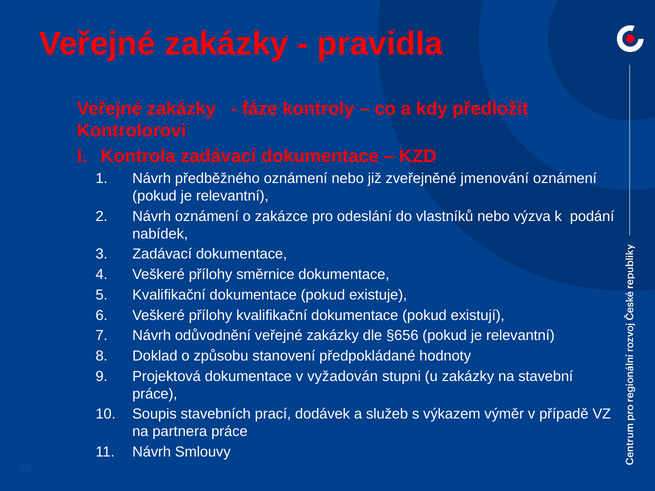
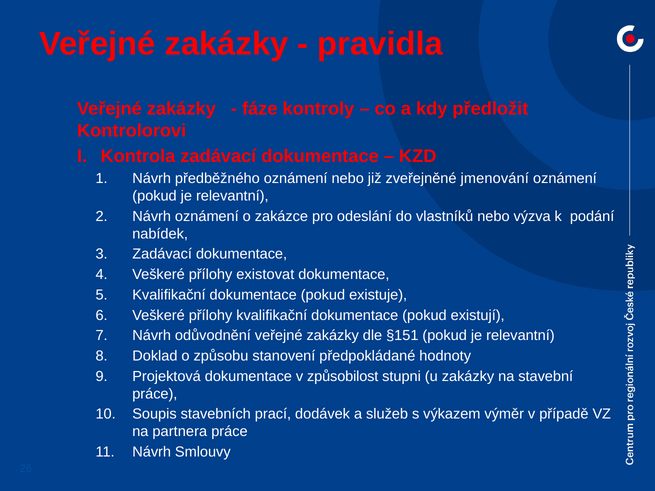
směrnice: směrnice -> existovat
§656: §656 -> §151
vyžadován: vyžadován -> způsobilost
